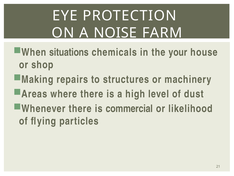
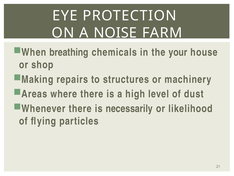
situations: situations -> breathing
commercial: commercial -> necessarily
